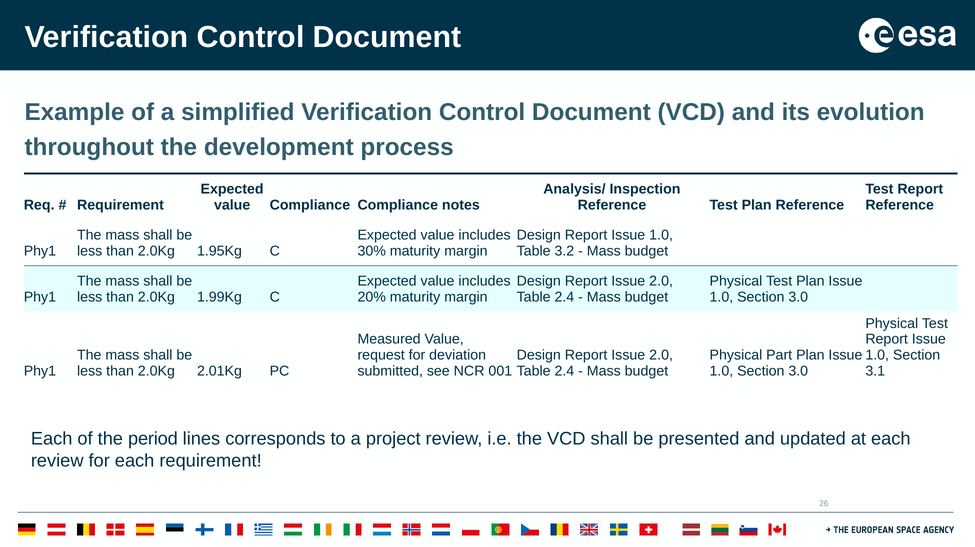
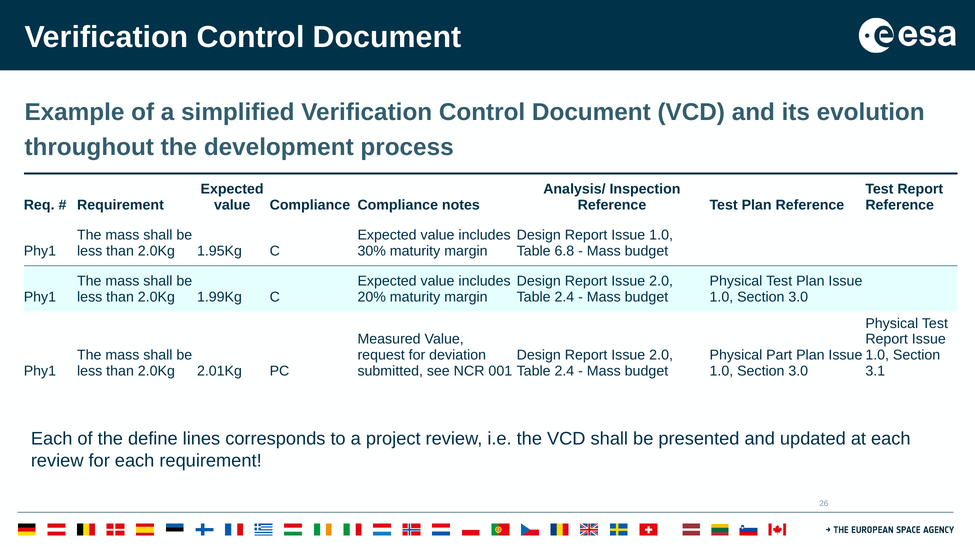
3.2: 3.2 -> 6.8
period: period -> define
